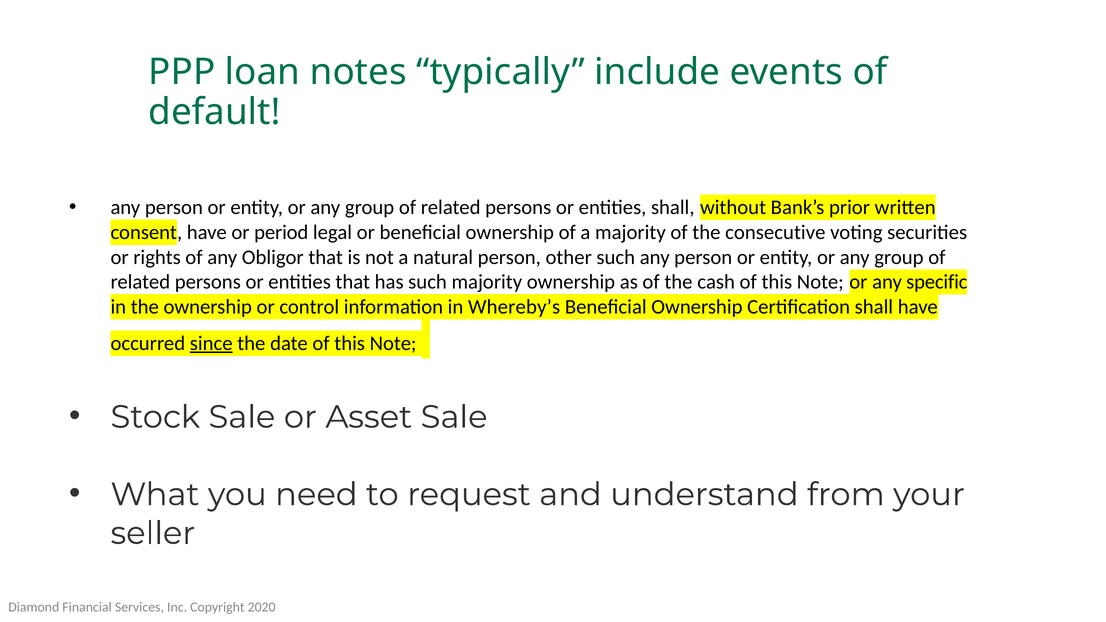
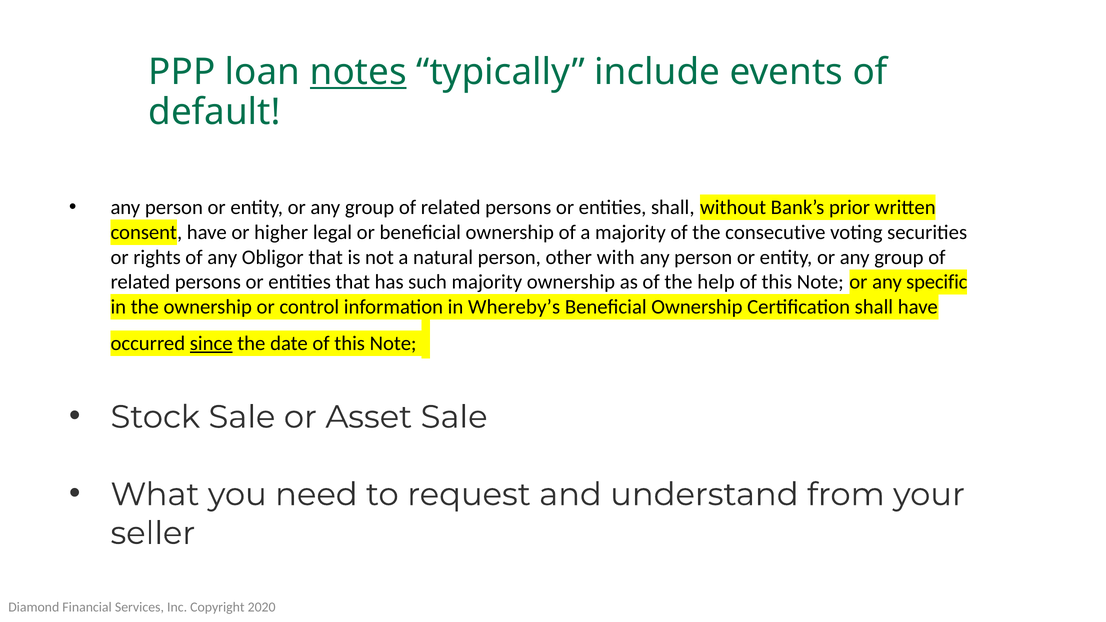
notes underline: none -> present
period: period -> higher
other such: such -> with
cash: cash -> help
